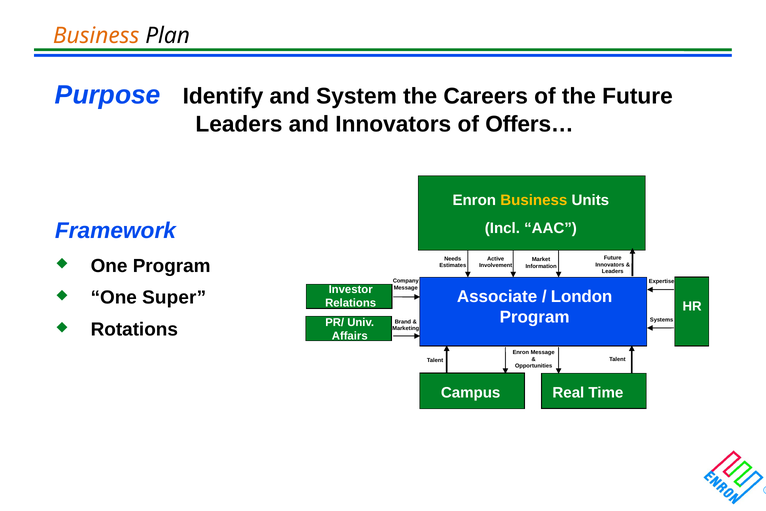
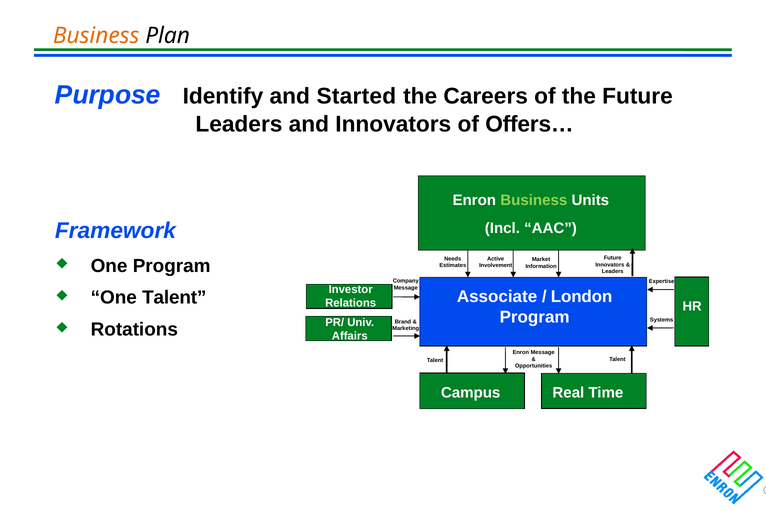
System: System -> Started
Business at (534, 200) colour: yellow -> light green
One Super: Super -> Talent
